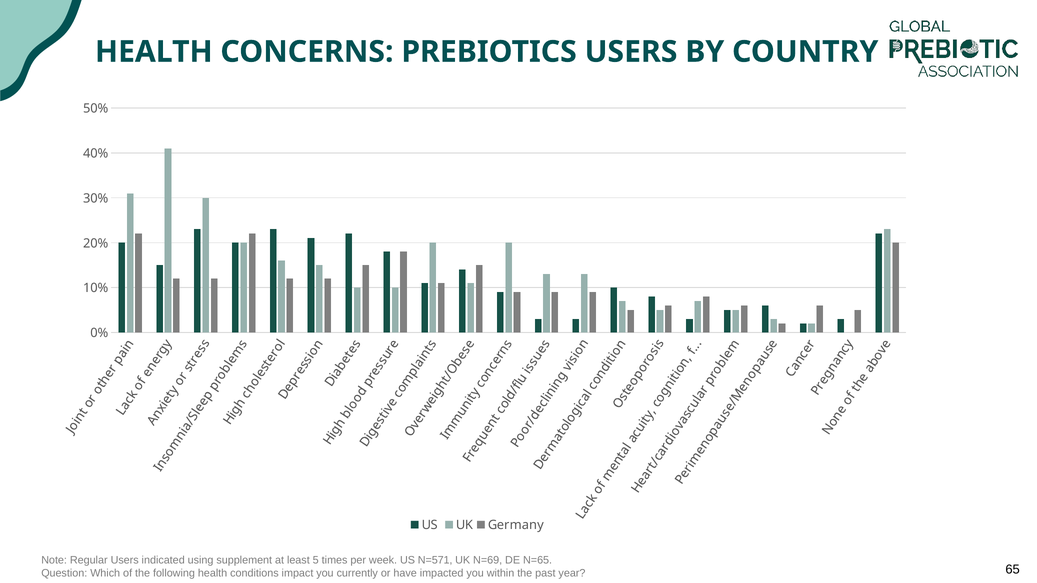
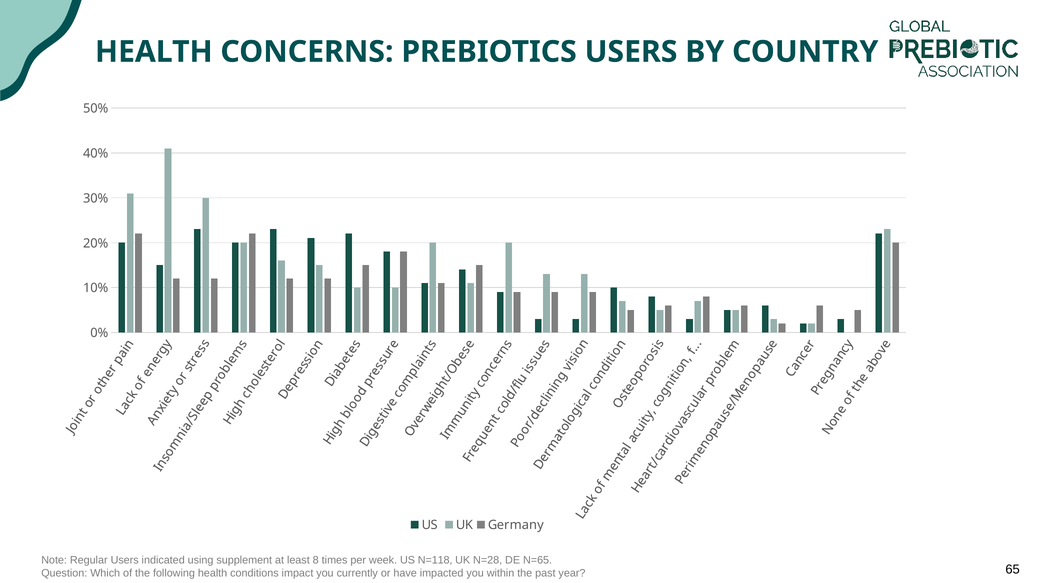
5: 5 -> 8
N=571: N=571 -> N=118
N=69: N=69 -> N=28
